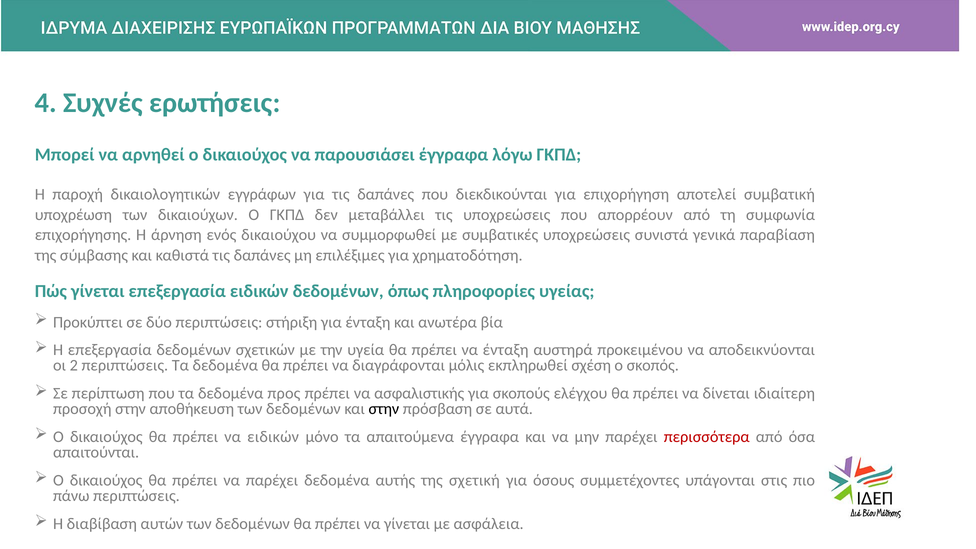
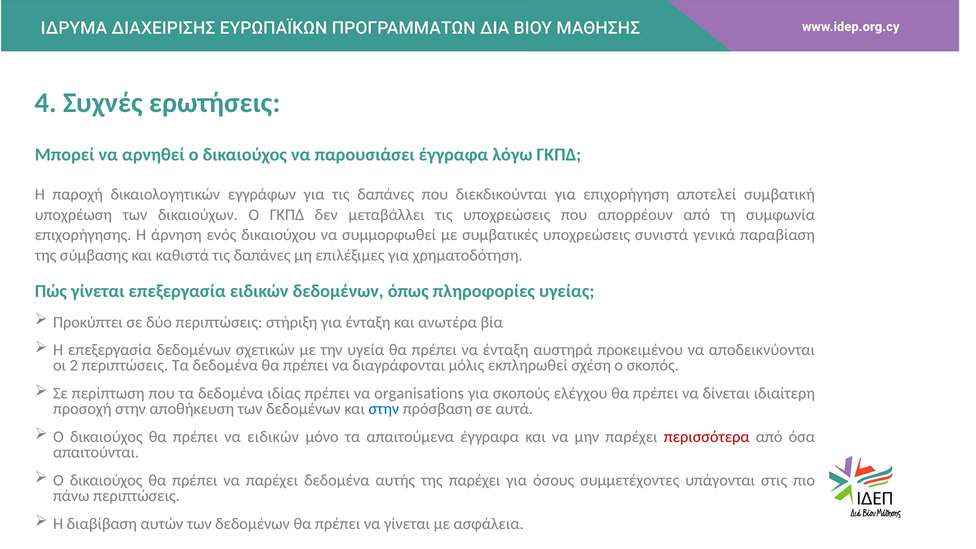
προς: προς -> ιδίας
ασφαλιστικής: ασφαλιστικής -> organisations
στην at (384, 409) colour: black -> blue
της σχετική: σχετική -> παρέχει
